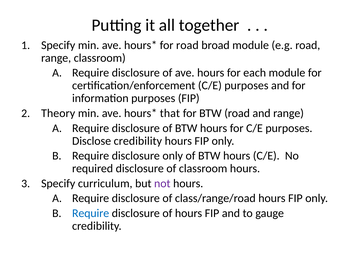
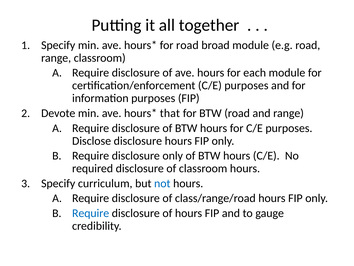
Theory: Theory -> Devote
Disclose credibility: credibility -> disclosure
not colour: purple -> blue
